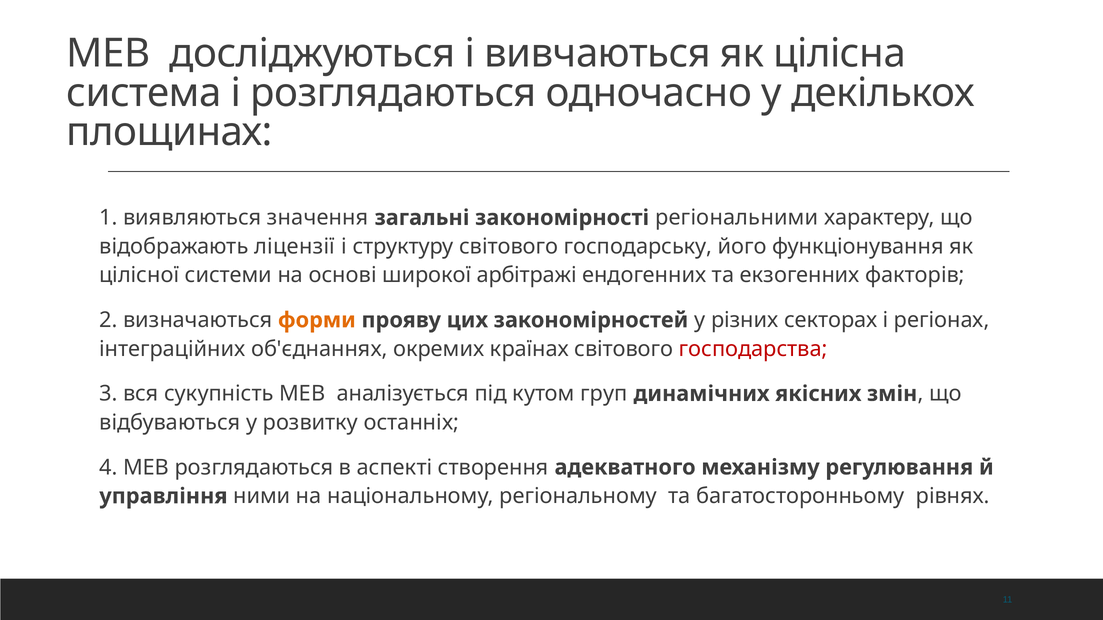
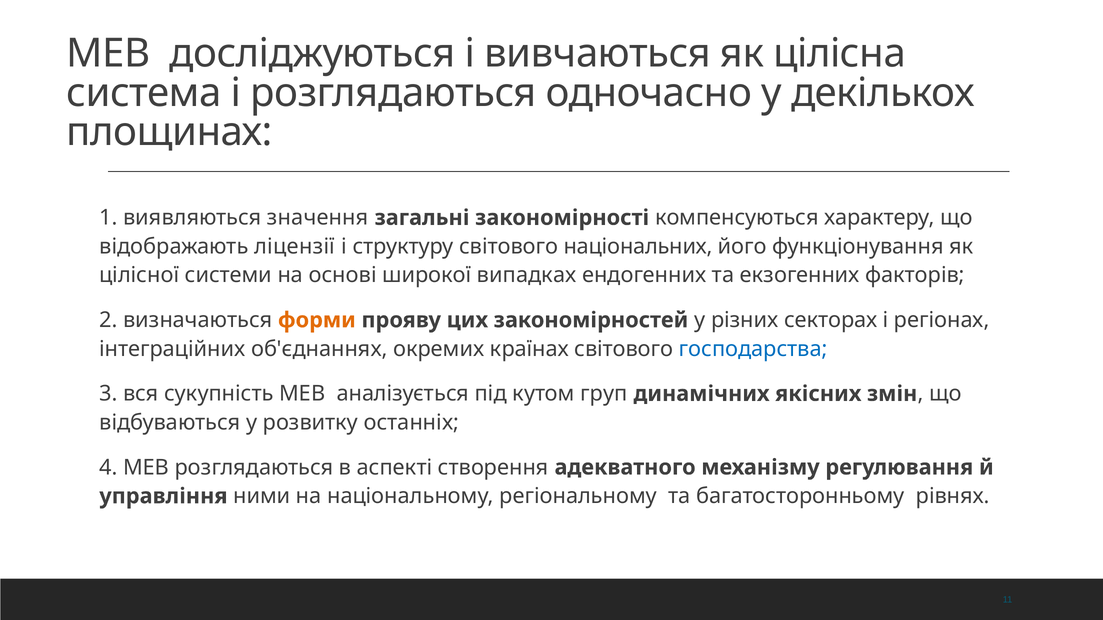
регіональними: регіональними -> компенсуються
господарську: господарську -> національних
арбітражі: арбітражі -> випадках
господарства colour: red -> blue
